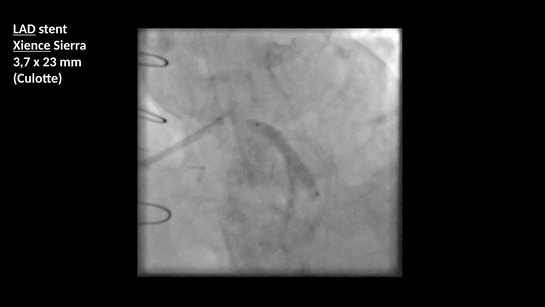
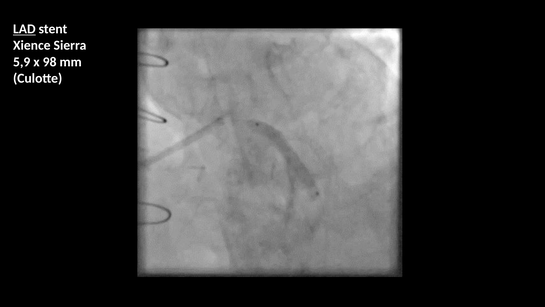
Xience underline: present -> none
3,7: 3,7 -> 5,9
23: 23 -> 98
